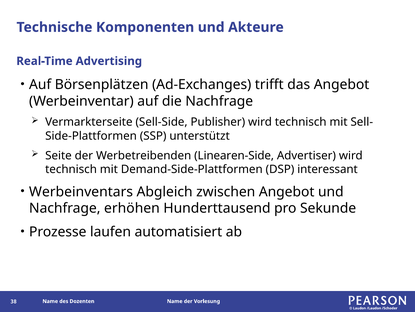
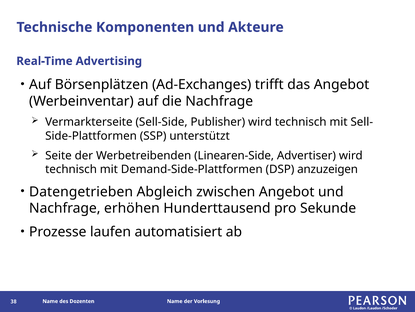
interessant: interessant -> anzuzeigen
Werbeinventars: Werbeinventars -> Datengetrieben
